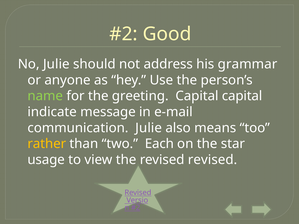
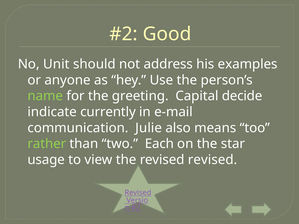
No Julie: Julie -> Unit
grammar: grammar -> examples
Capital capital: capital -> decide
message: message -> currently
rather colour: yellow -> light green
